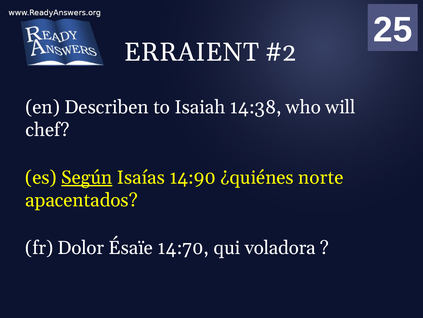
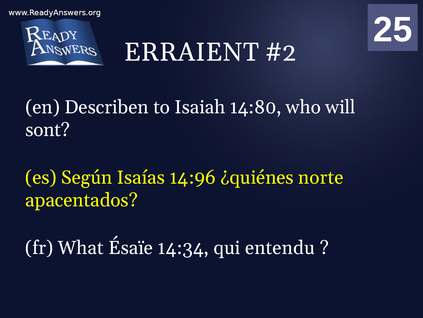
14:38: 14:38 -> 14:80
chef: chef -> sont
Según underline: present -> none
14:90: 14:90 -> 14:96
Dolor: Dolor -> What
14:70: 14:70 -> 14:34
voladora: voladora -> entendu
